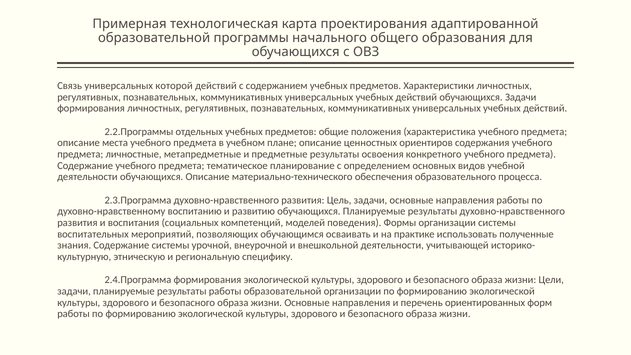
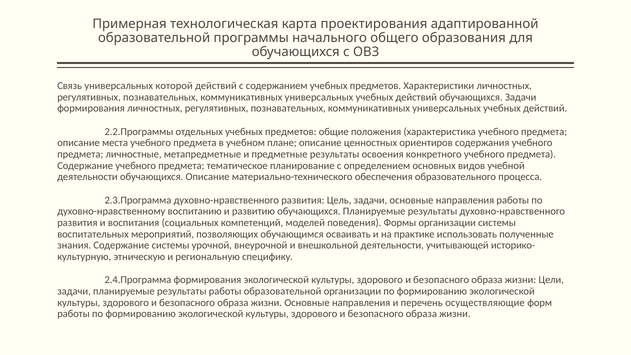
ориентированных: ориентированных -> осуществляющие
